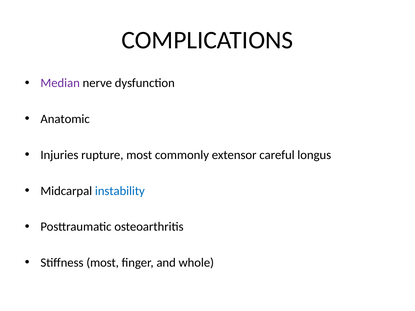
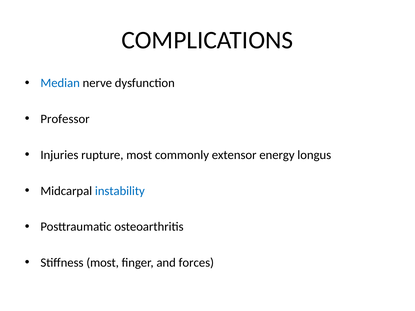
Median colour: purple -> blue
Anatomic: Anatomic -> Professor
careful: careful -> energy
whole: whole -> forces
